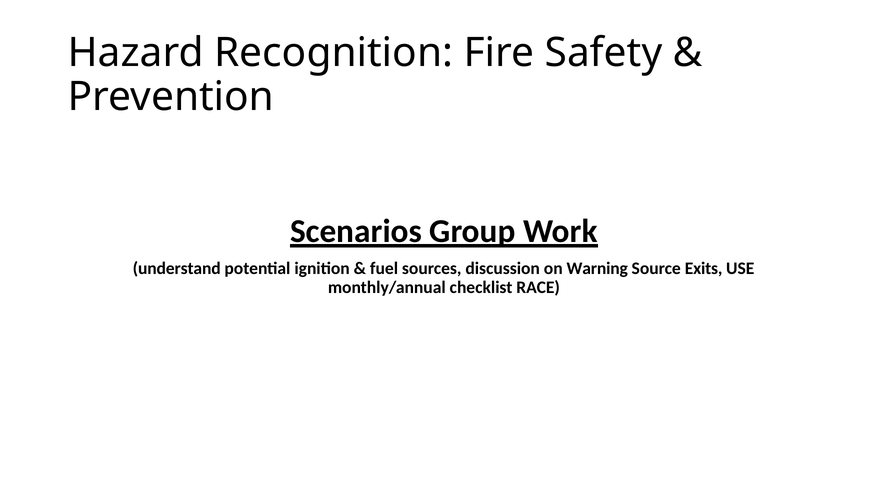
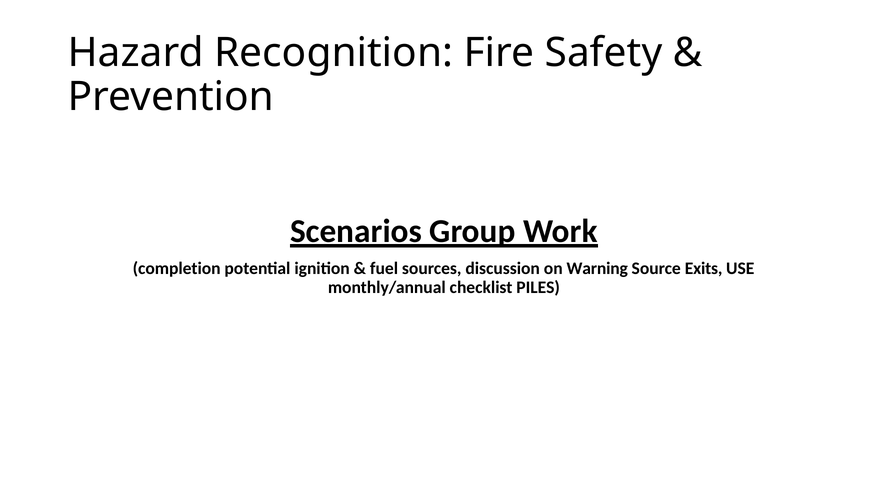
understand: understand -> completion
RACE: RACE -> PILES
